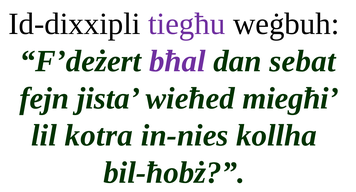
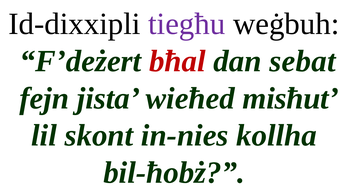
bħal colour: purple -> red
miegħi: miegħi -> misħut
kotra: kotra -> skont
